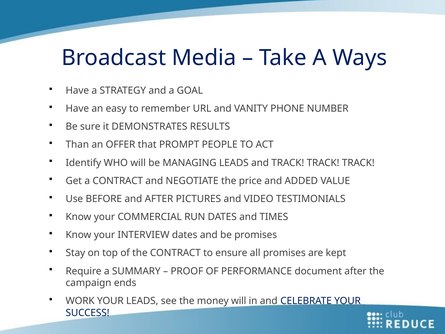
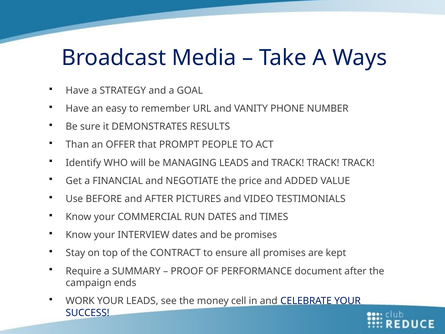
a CONTRACT: CONTRACT -> FINANCIAL
money will: will -> cell
